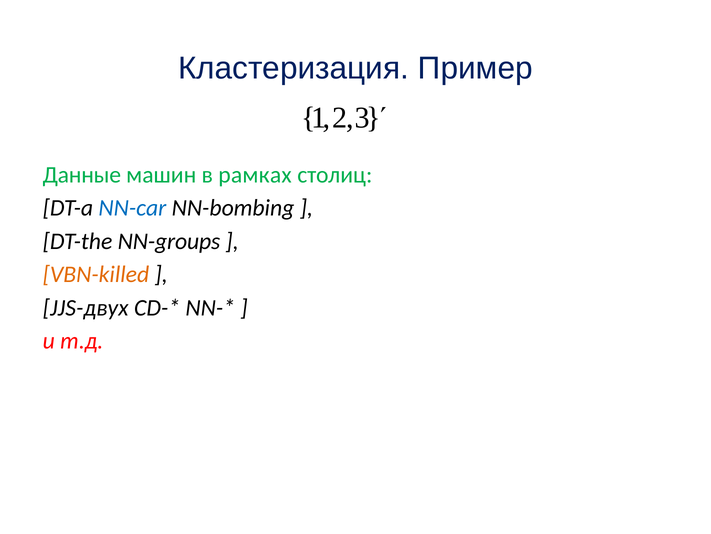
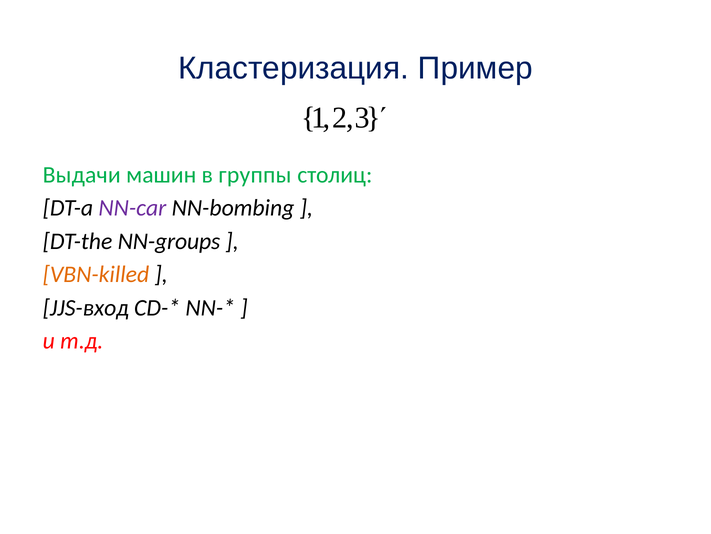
Данные: Данные -> Выдачи
рамках: рамках -> группы
NN-car colour: blue -> purple
JJS-двух: JJS-двух -> JJS-вход
